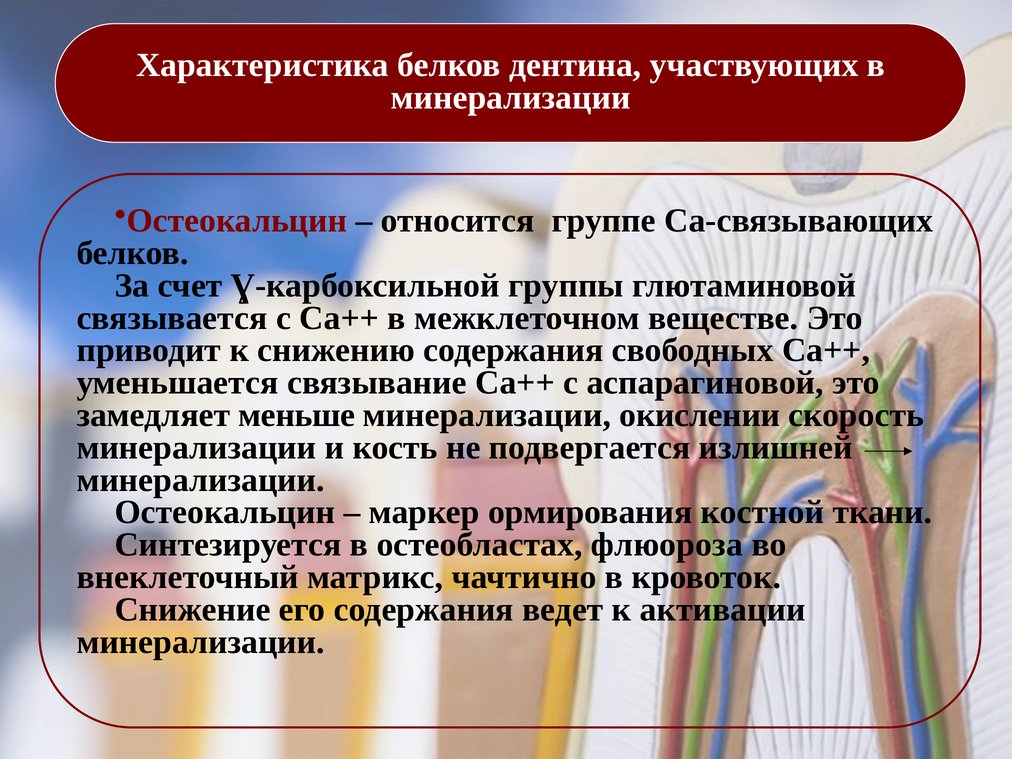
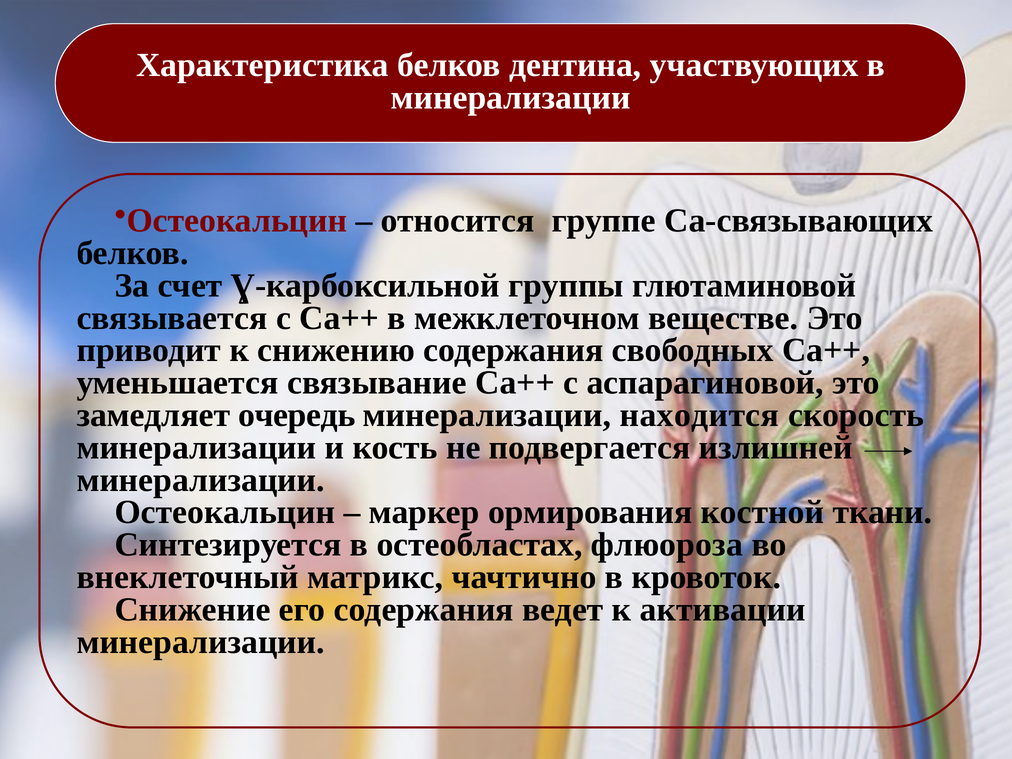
меньше: меньше -> очередь
окислении: окислении -> находится
